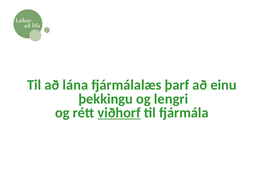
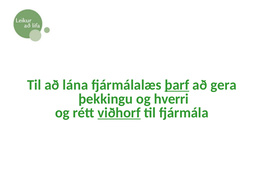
þarf underline: none -> present
einu: einu -> gera
lengri: lengri -> hverri
